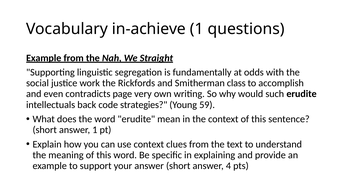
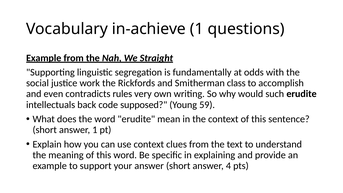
page: page -> rules
strategies: strategies -> supposed
